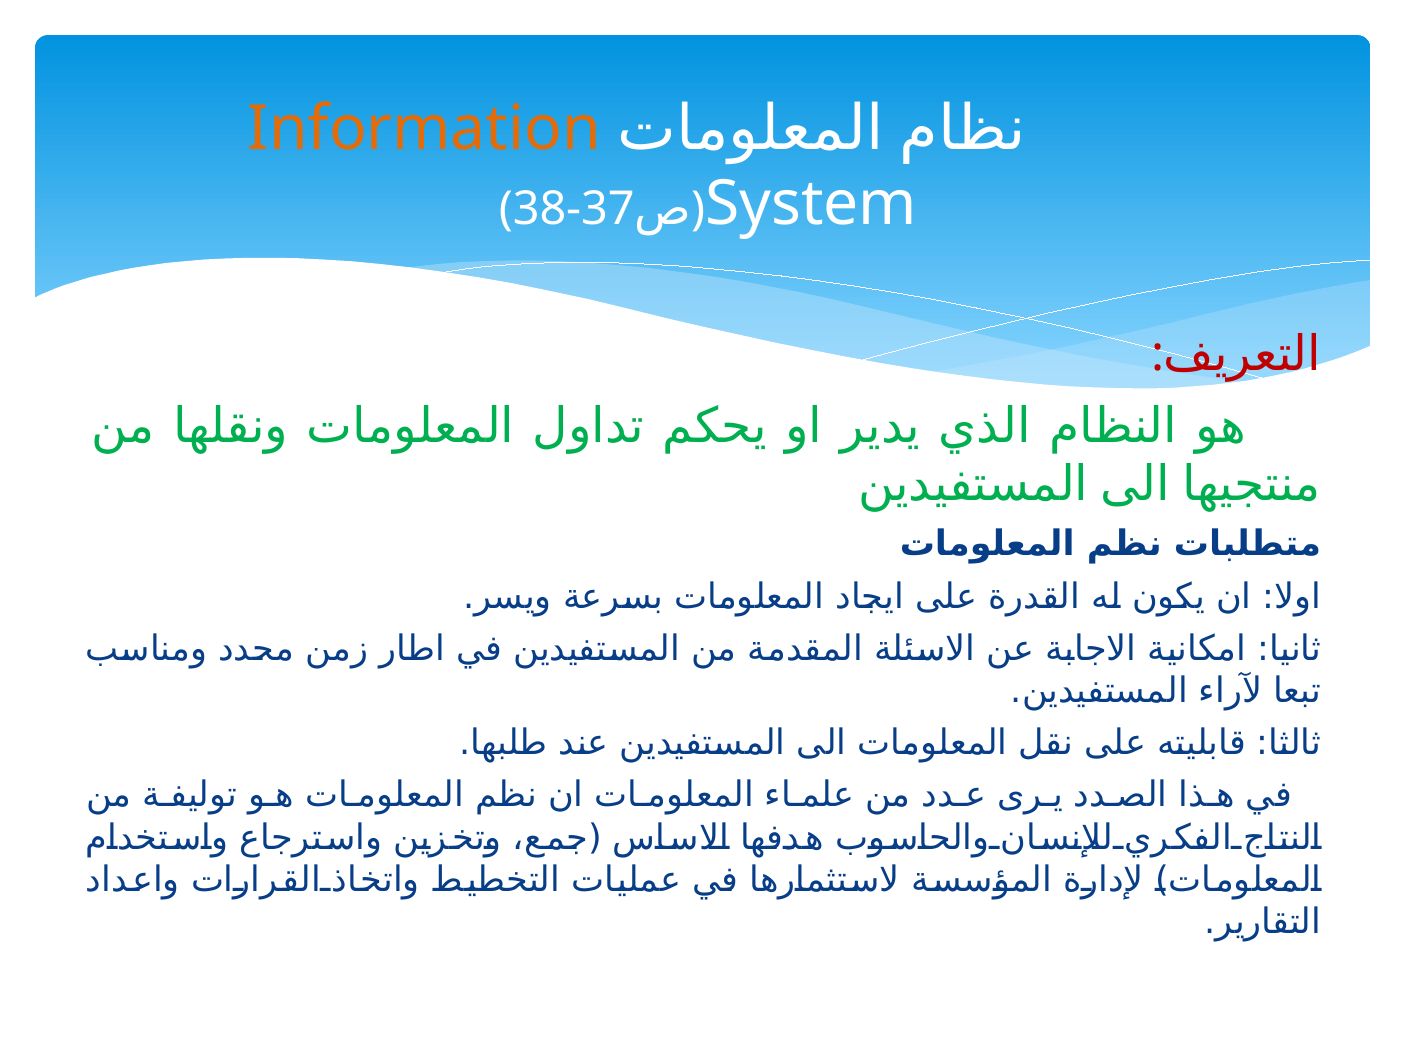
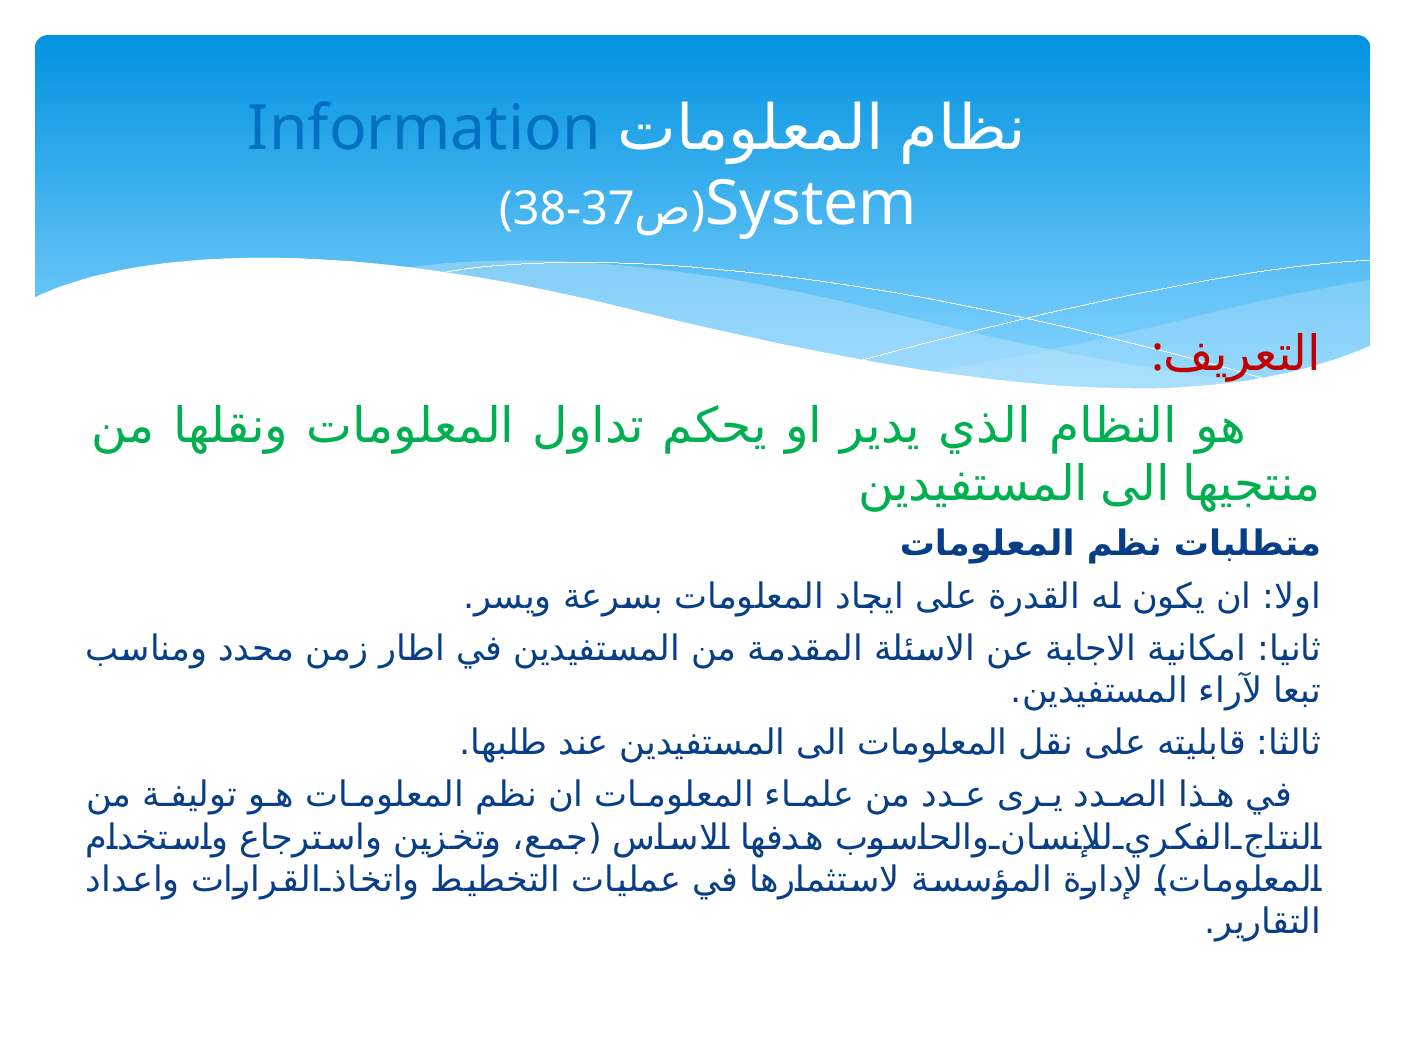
Information colour: orange -> blue
